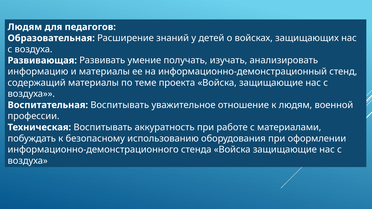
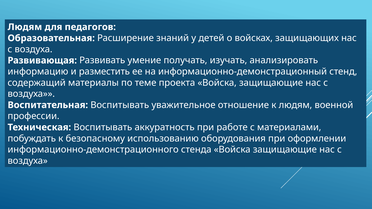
и материалы: материалы -> разместить
